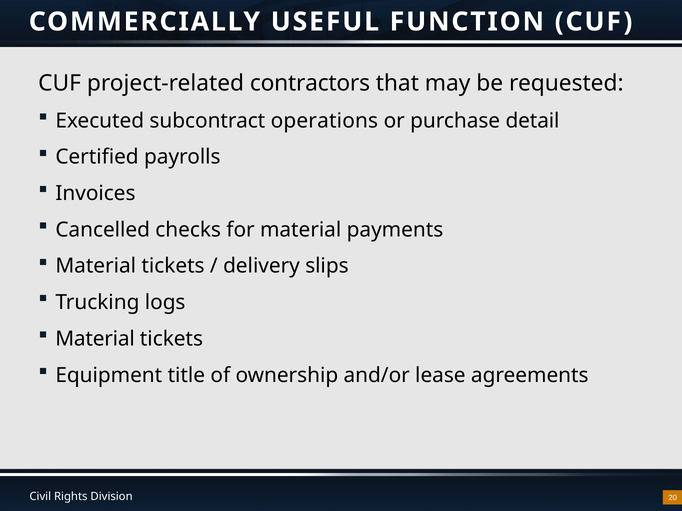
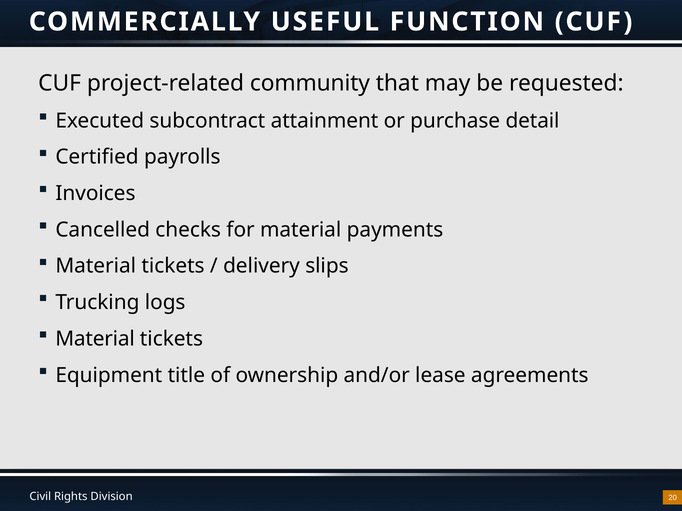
contractors: contractors -> community
operations: operations -> attainment
